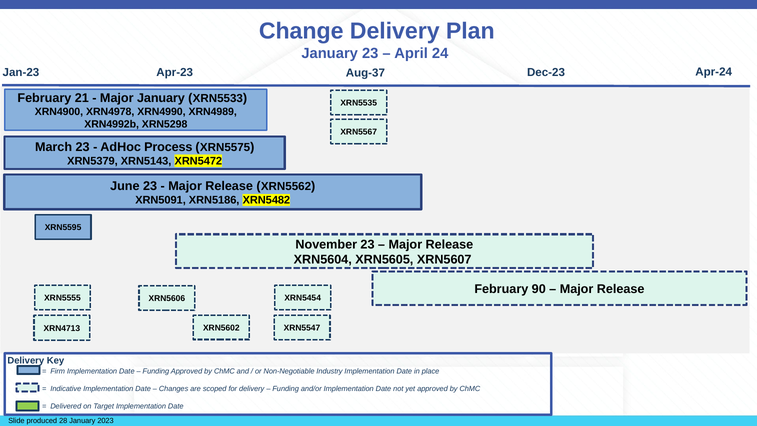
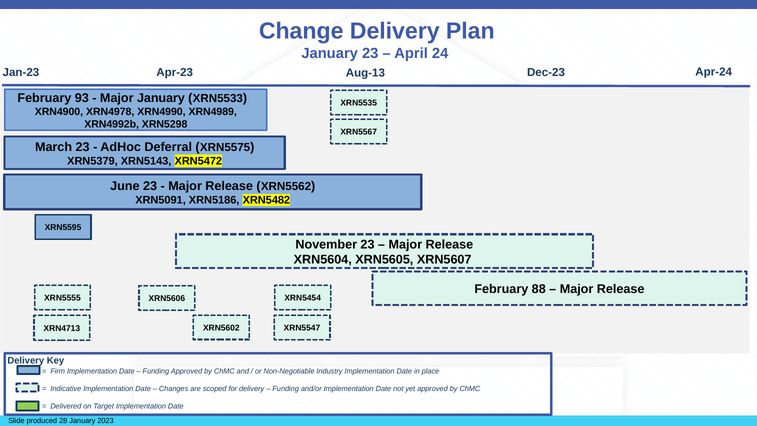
Aug-37: Aug-37 -> Aug-13
21: 21 -> 93
Process: Process -> Deferral
90: 90 -> 88
